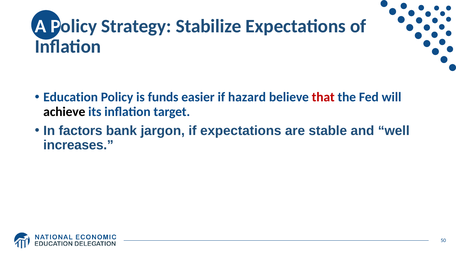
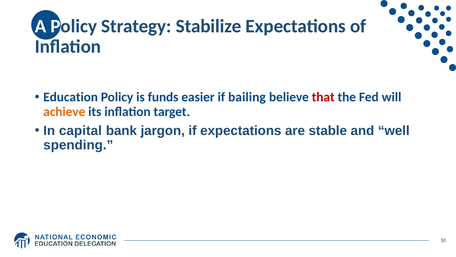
hazard: hazard -> bailing
achieve colour: black -> orange
factors: factors -> capital
increases: increases -> spending
